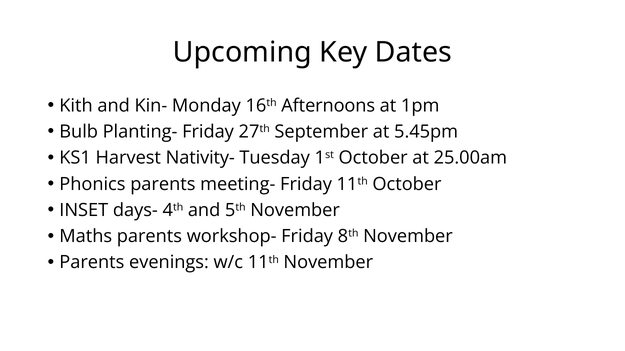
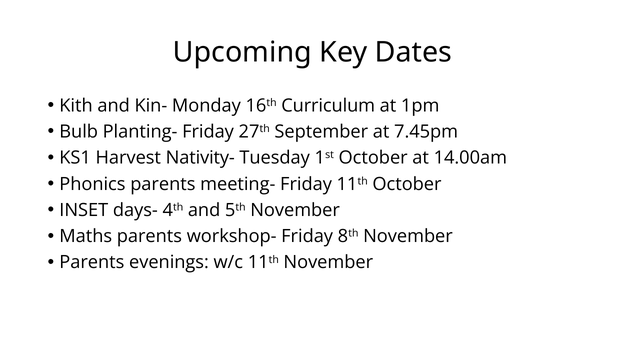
Afternoons: Afternoons -> Curriculum
5.45pm: 5.45pm -> 7.45pm
25.00am: 25.00am -> 14.00am
